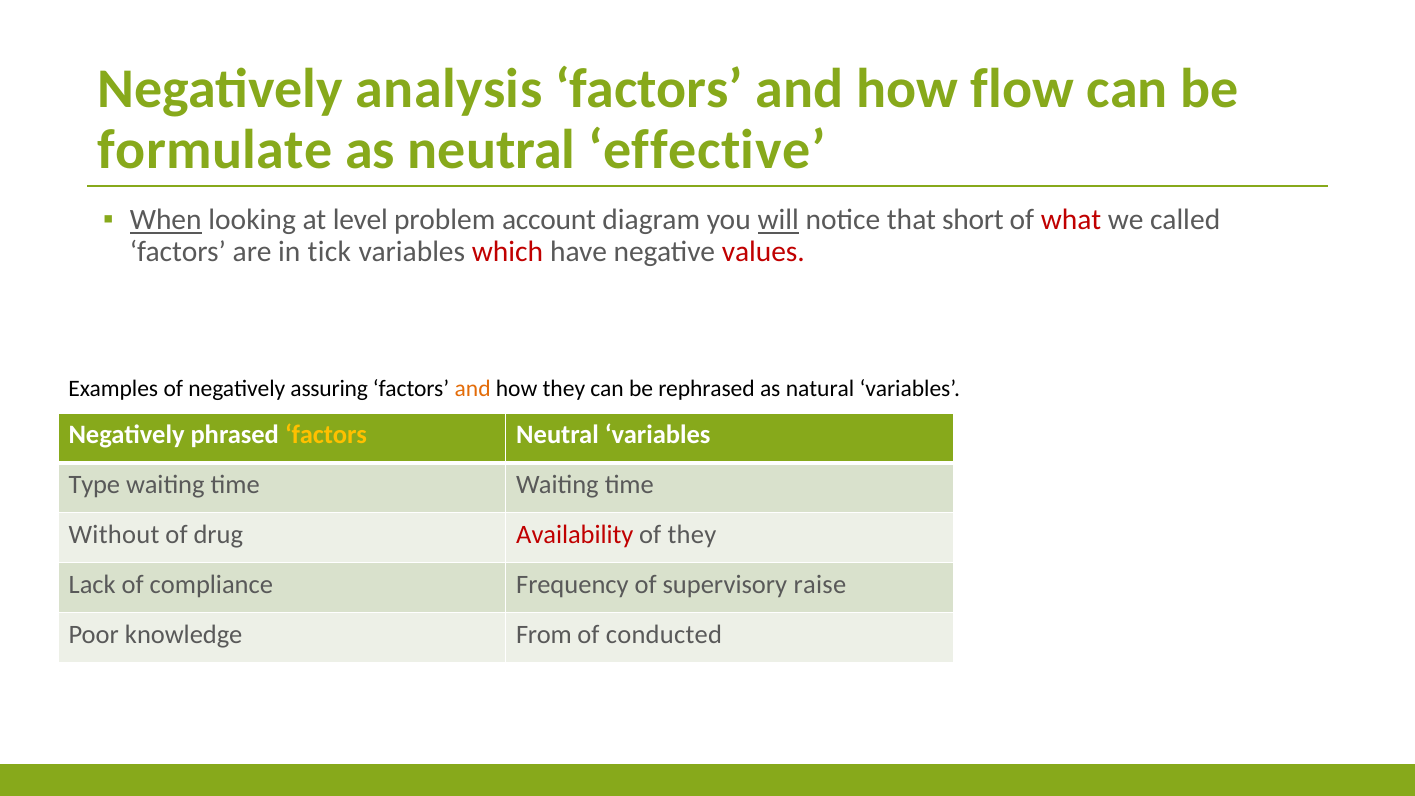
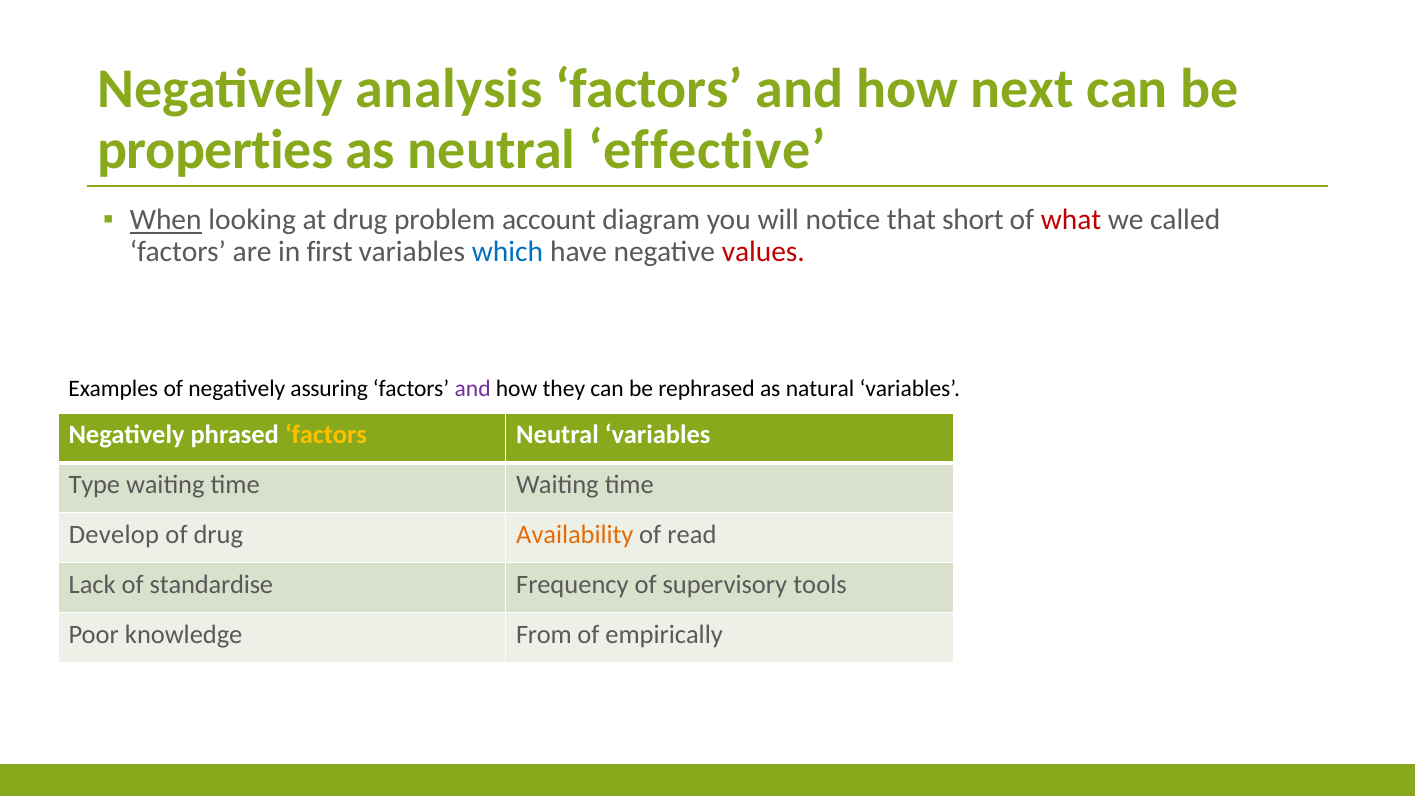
flow: flow -> next
formulate: formulate -> properties
at level: level -> drug
will underline: present -> none
tick: tick -> first
which colour: red -> blue
and at (473, 389) colour: orange -> purple
Without: Without -> Develop
Availability colour: red -> orange
of they: they -> read
compliance: compliance -> standardise
raise: raise -> tools
conducted: conducted -> empirically
